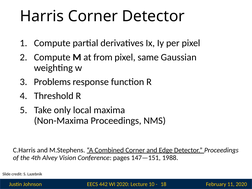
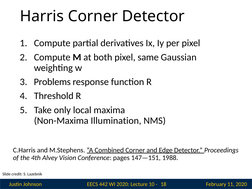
from: from -> both
Non-Maxima Proceedings: Proceedings -> Illumination
